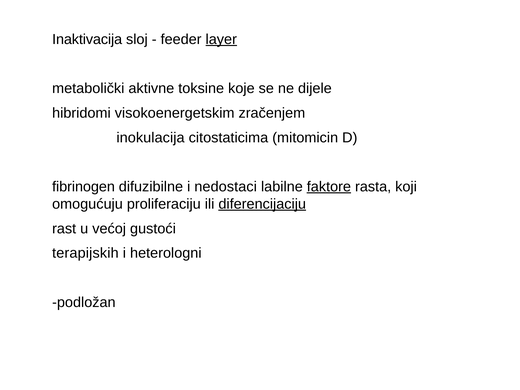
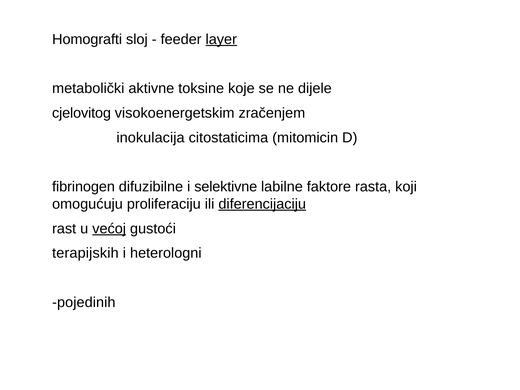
Inaktivacija: Inaktivacija -> Homografti
hibridomi: hibridomi -> cjelovitog
nedostaci: nedostaci -> selektivne
faktore underline: present -> none
većoj underline: none -> present
podložan: podložan -> pojedinih
